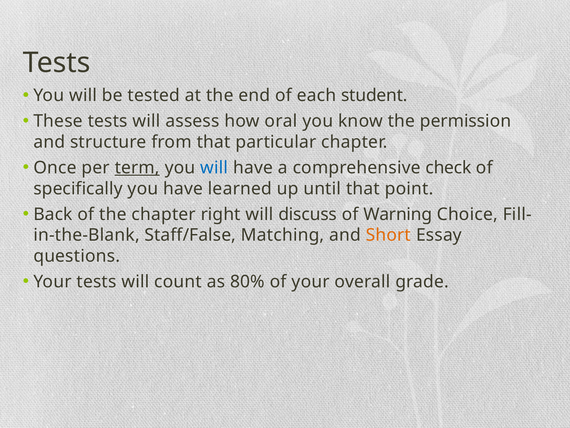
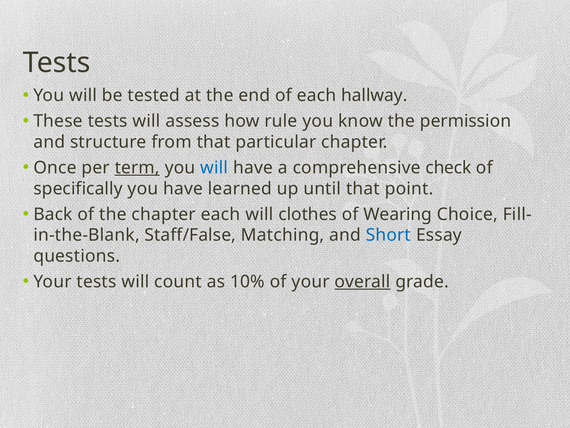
student: student -> hallway
oral: oral -> rule
chapter right: right -> each
discuss: discuss -> clothes
Warning: Warning -> Wearing
Short colour: orange -> blue
80%: 80% -> 10%
overall underline: none -> present
